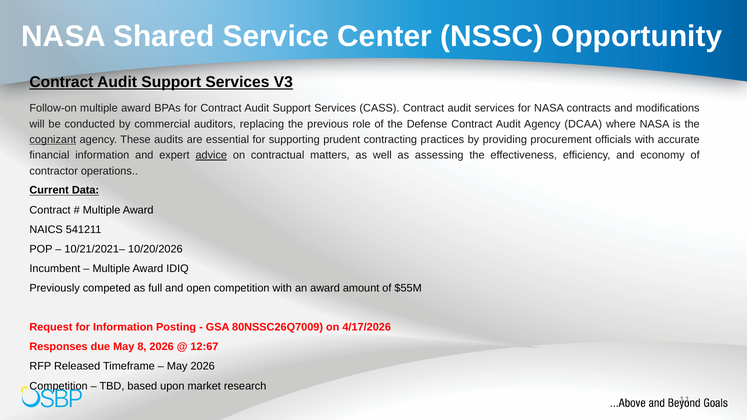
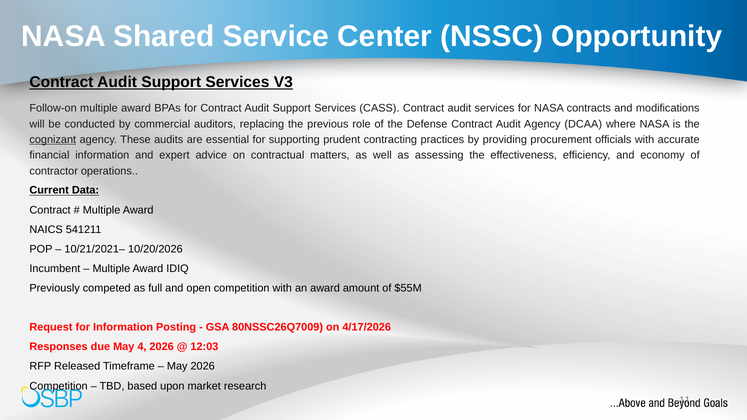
advice underline: present -> none
8: 8 -> 4
12:67: 12:67 -> 12:03
